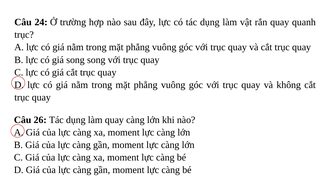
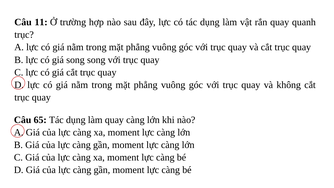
24: 24 -> 11
26: 26 -> 65
